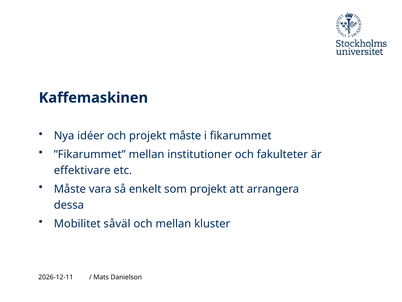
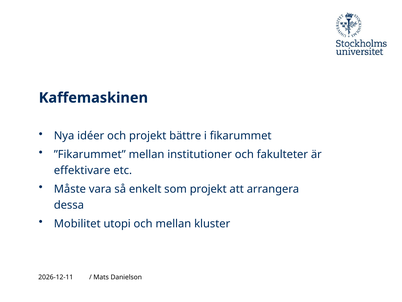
projekt måste: måste -> bättre
såväl: såväl -> utopi
